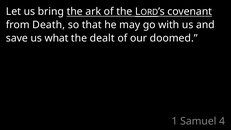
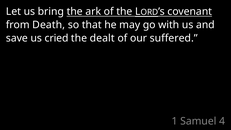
what: what -> cried
doomed: doomed -> suffered
